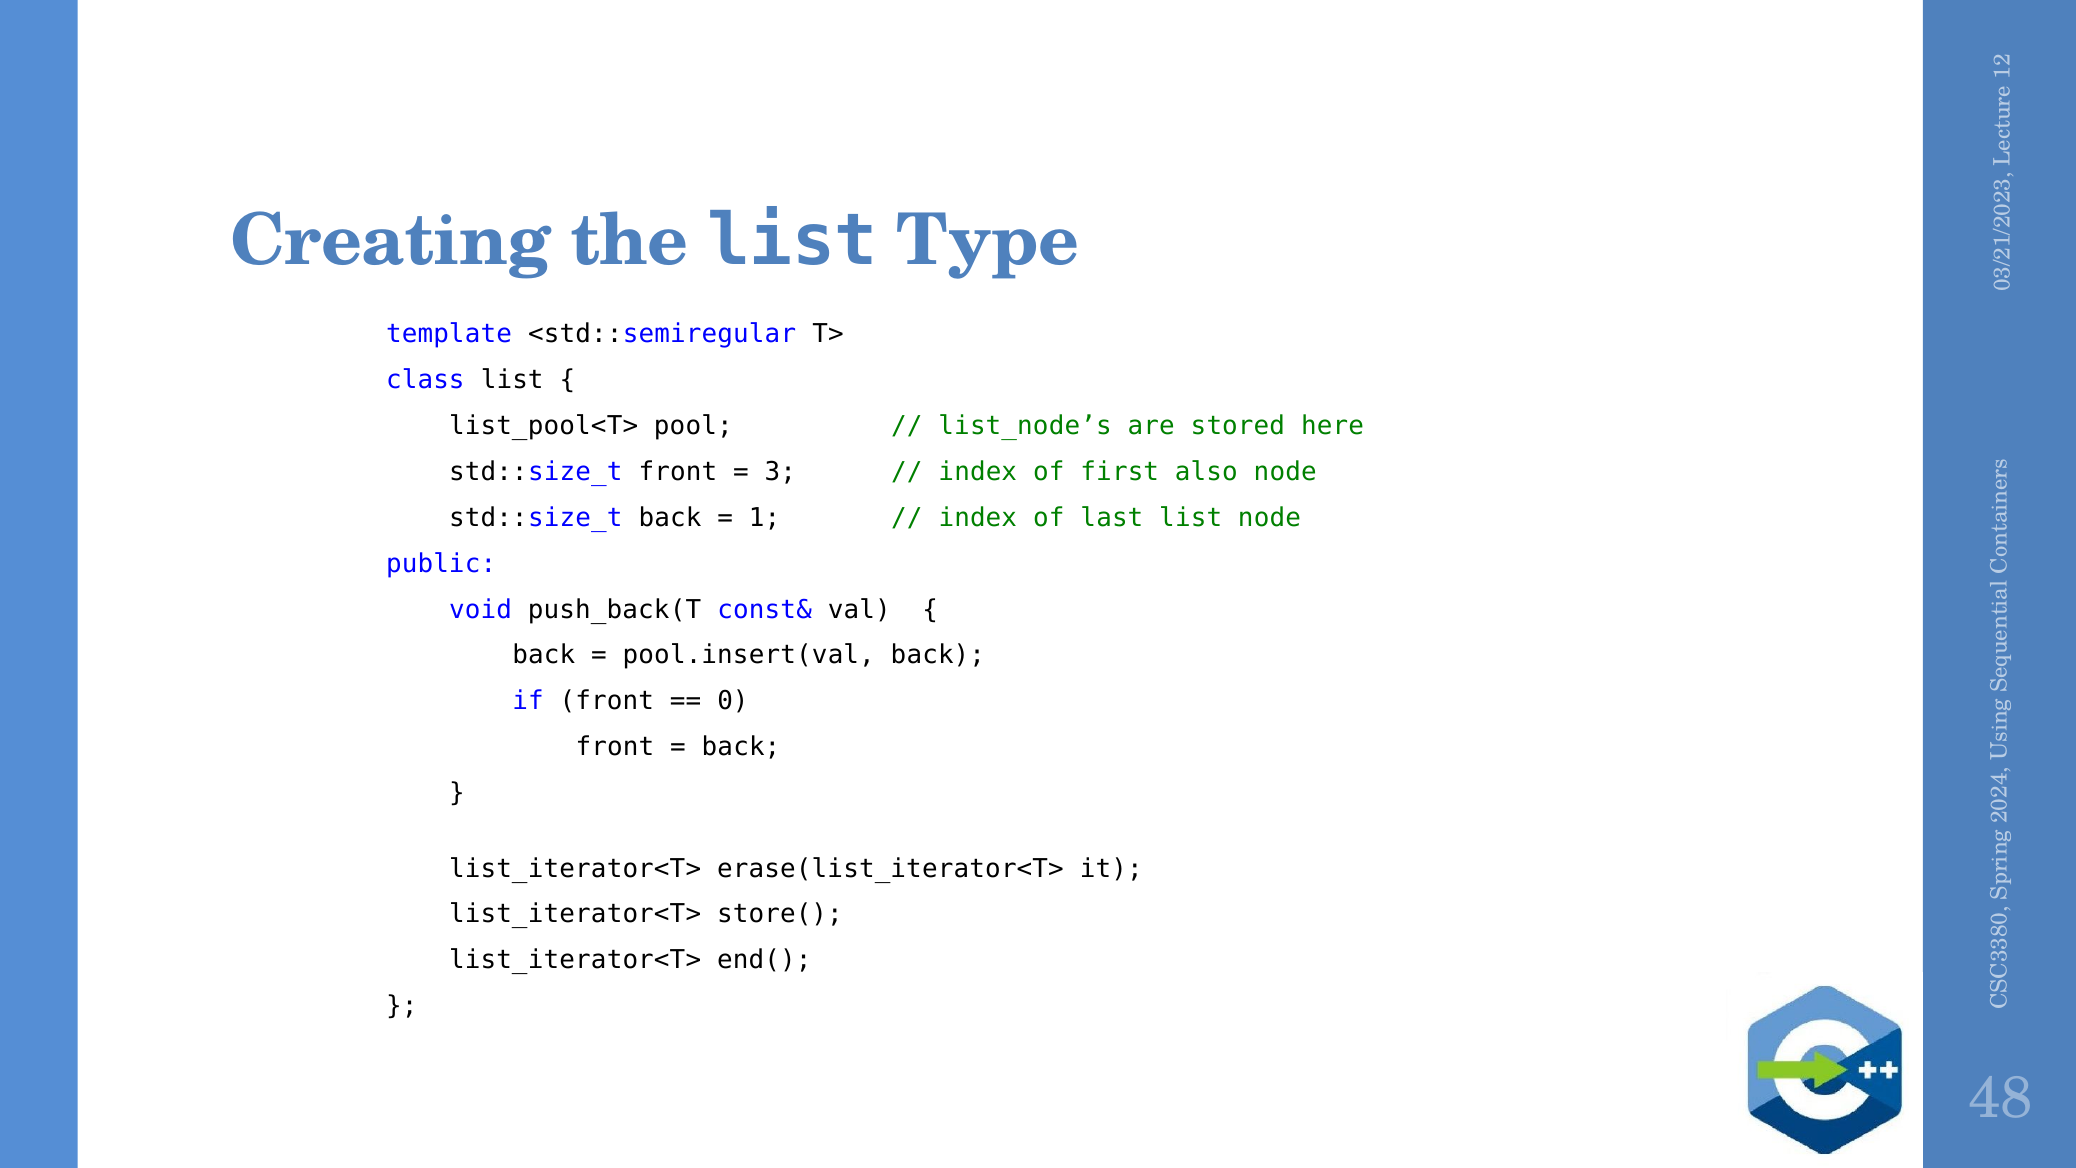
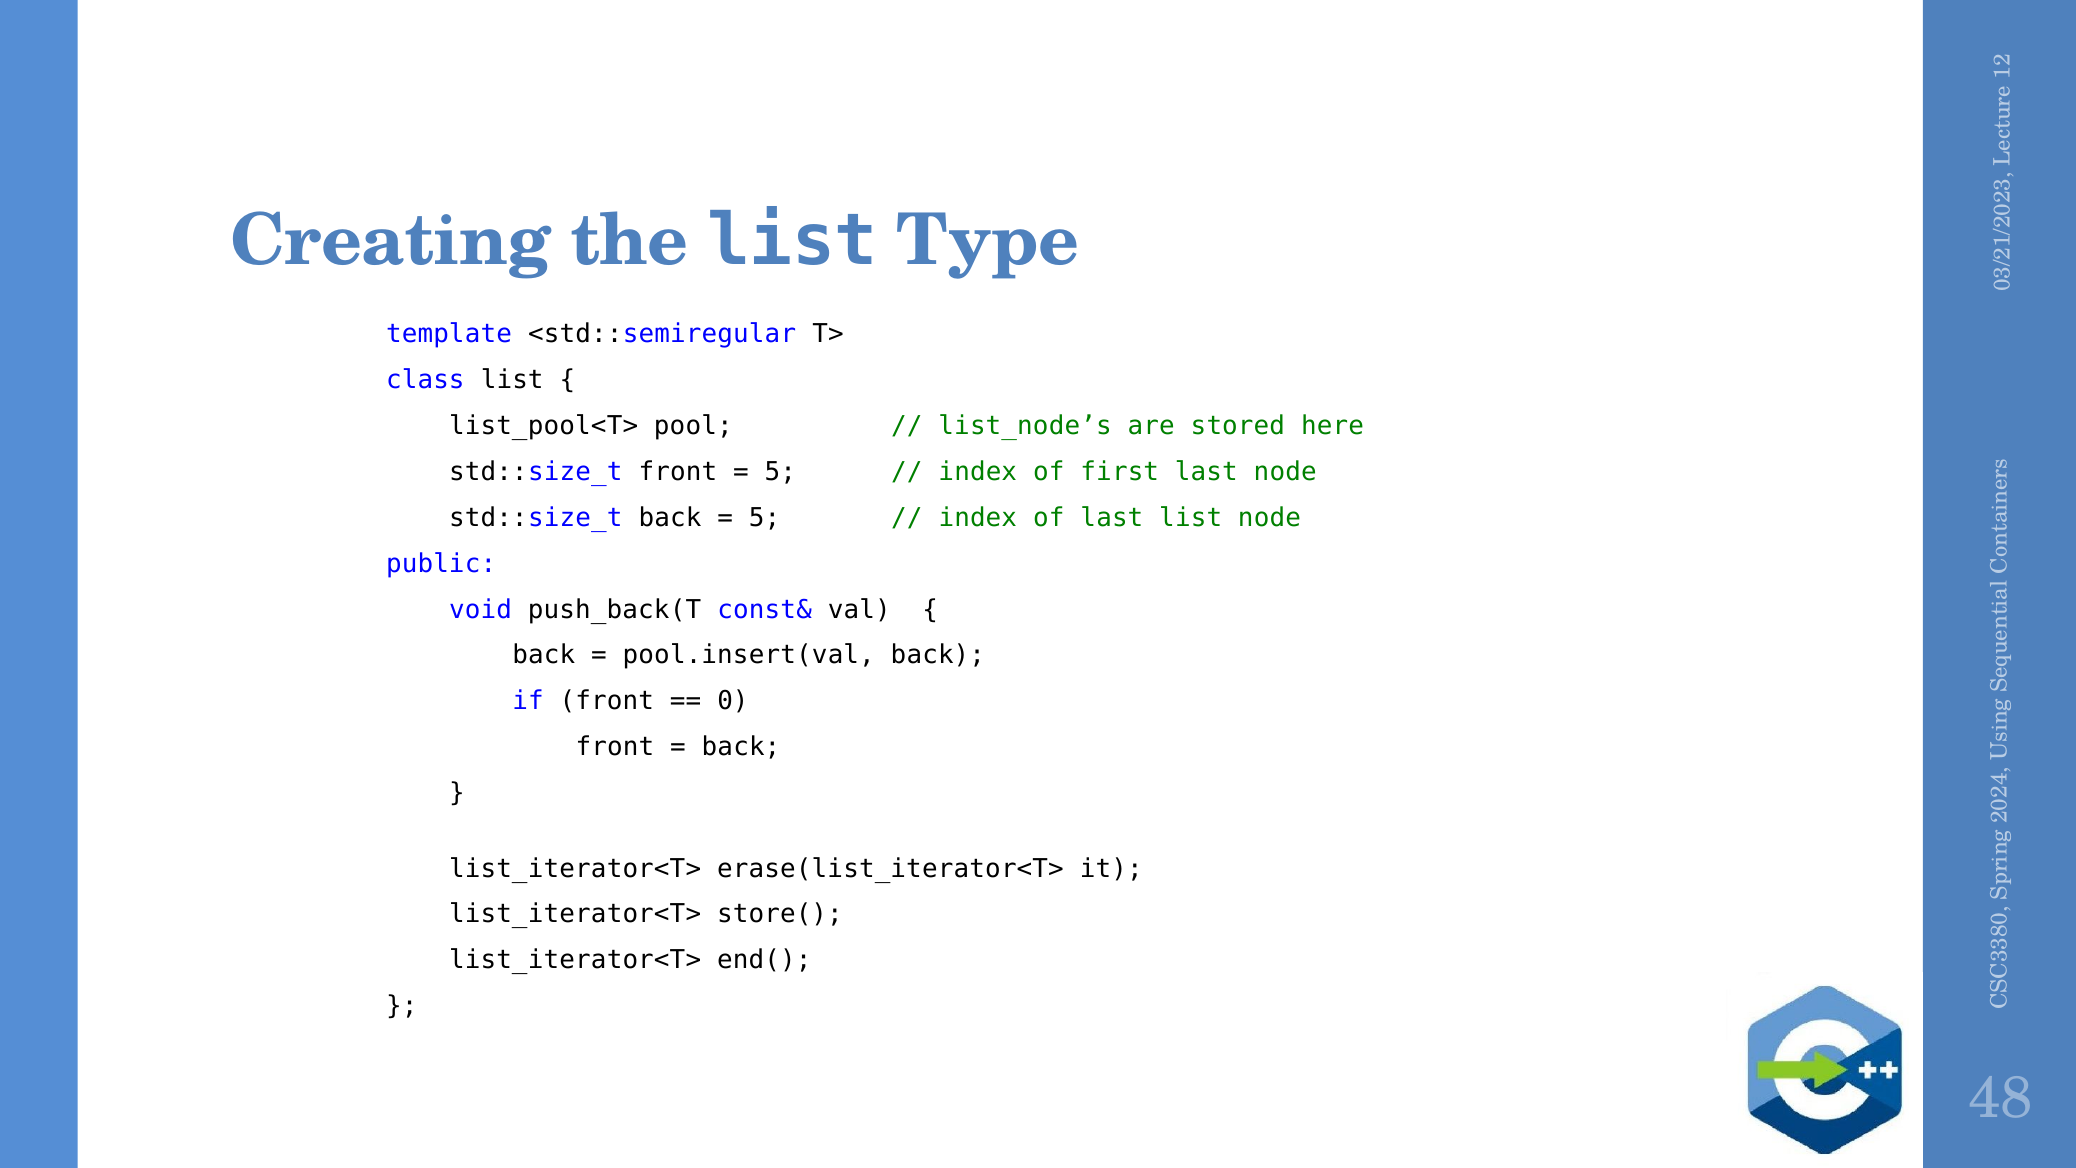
3 at (780, 472): 3 -> 5
first also: also -> last
1 at (765, 518): 1 -> 5
